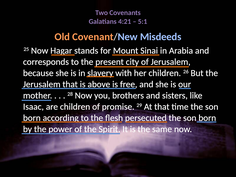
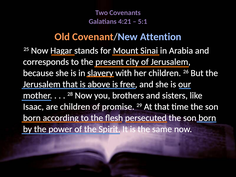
Misdeeds: Misdeeds -> Attention
